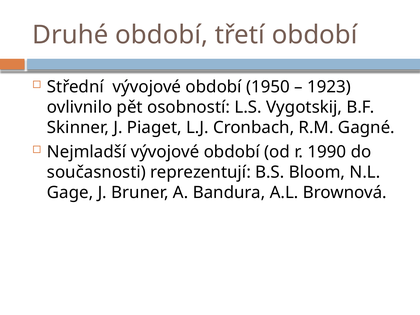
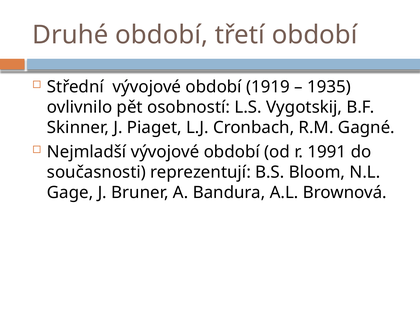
1950: 1950 -> 1919
1923: 1923 -> 1935
1990: 1990 -> 1991
